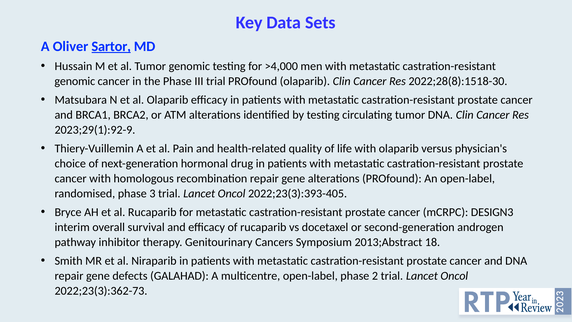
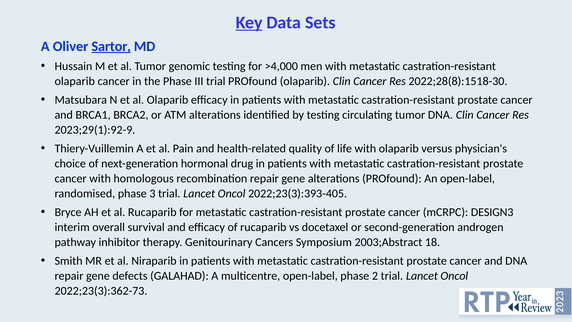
Key underline: none -> present
genomic at (75, 81): genomic -> olaparib
2013;Abstract: 2013;Abstract -> 2003;Abstract
